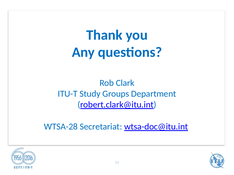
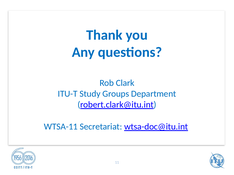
WTSA-28: WTSA-28 -> WTSA-11
